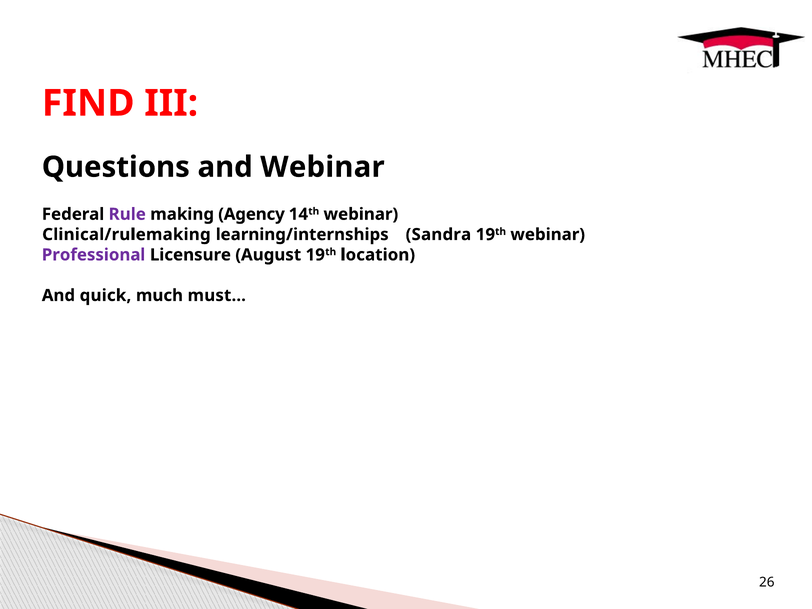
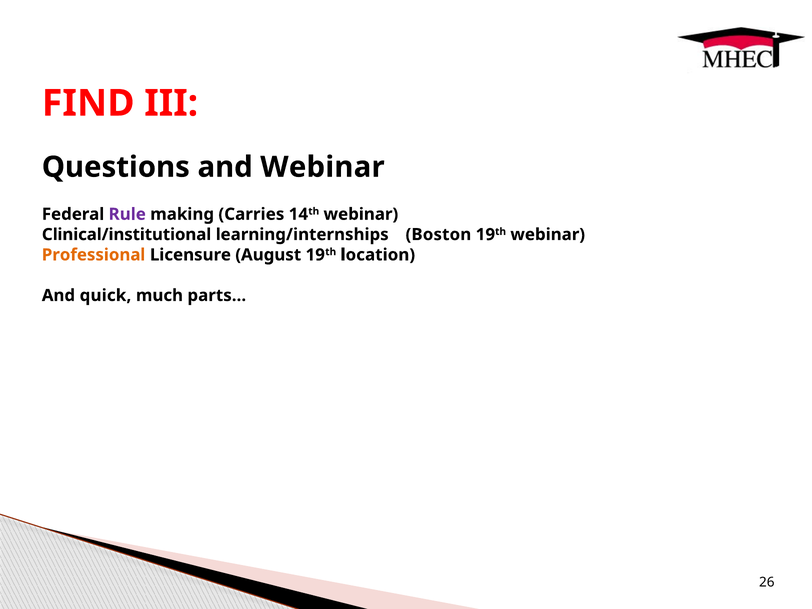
Agency: Agency -> Carries
Clinical/rulemaking: Clinical/rulemaking -> Clinical/institutional
Sandra: Sandra -> Boston
Professional colour: purple -> orange
must…: must… -> parts…
